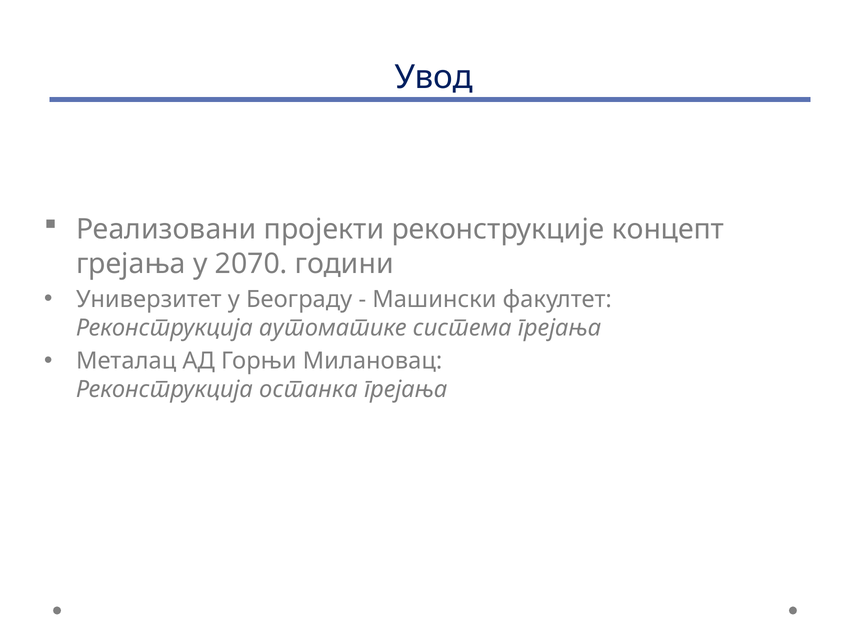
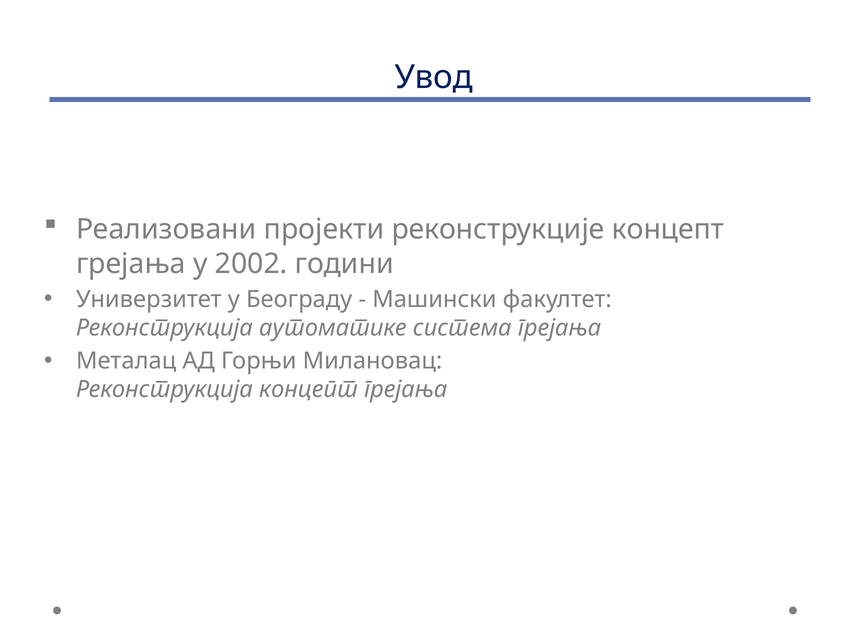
2070: 2070 -> 2002
Реконструкција останка: останка -> концепт
